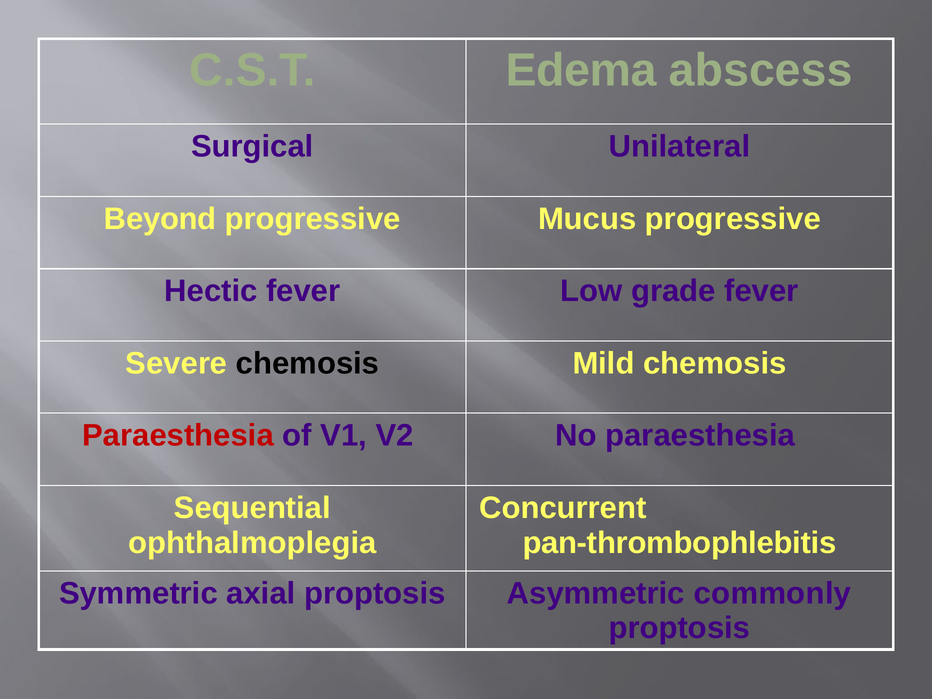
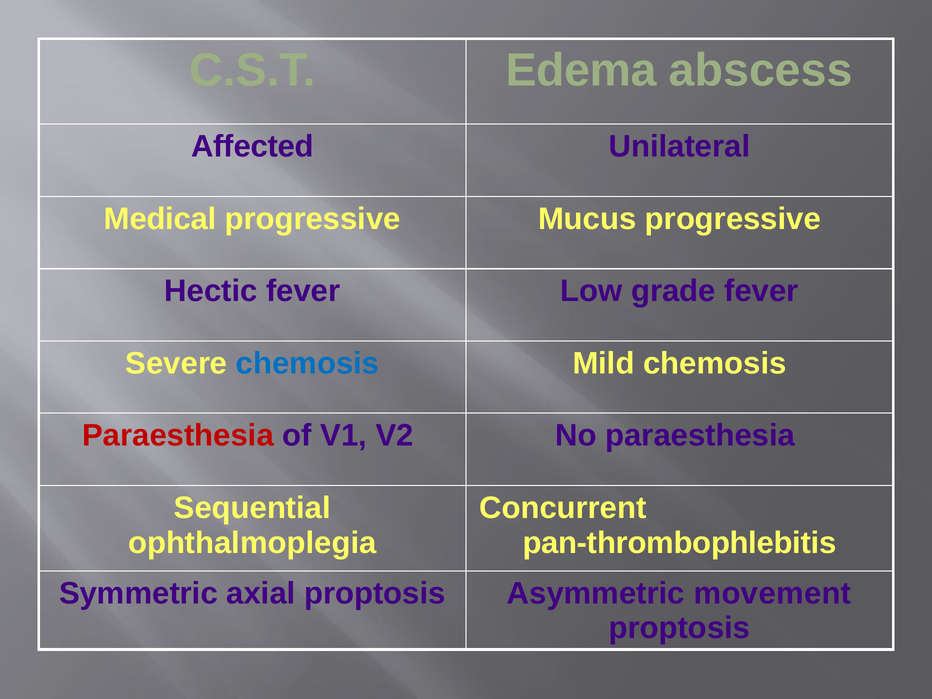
Surgical: Surgical -> Affected
Beyond: Beyond -> Medical
chemosis at (308, 364) colour: black -> blue
commonly: commonly -> movement
